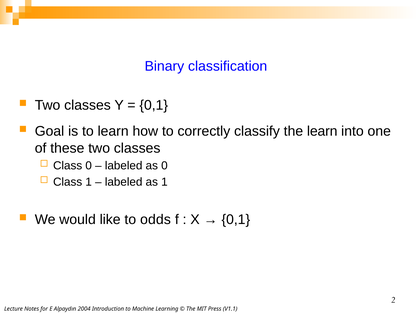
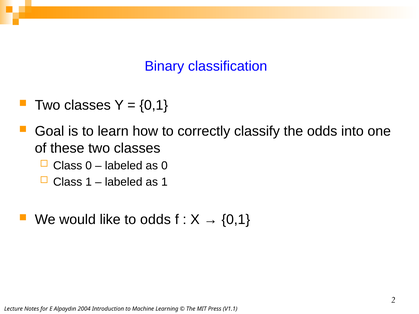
the learn: learn -> odds
